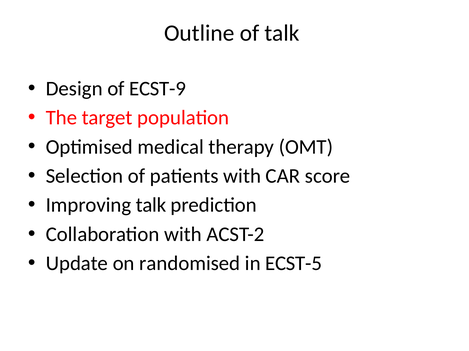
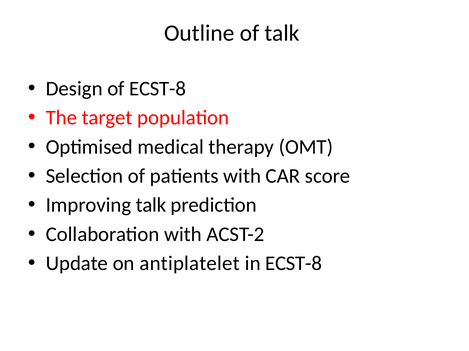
of ECST-9: ECST-9 -> ECST-8
randomised: randomised -> antiplatelet
in ECST-5: ECST-5 -> ECST-8
